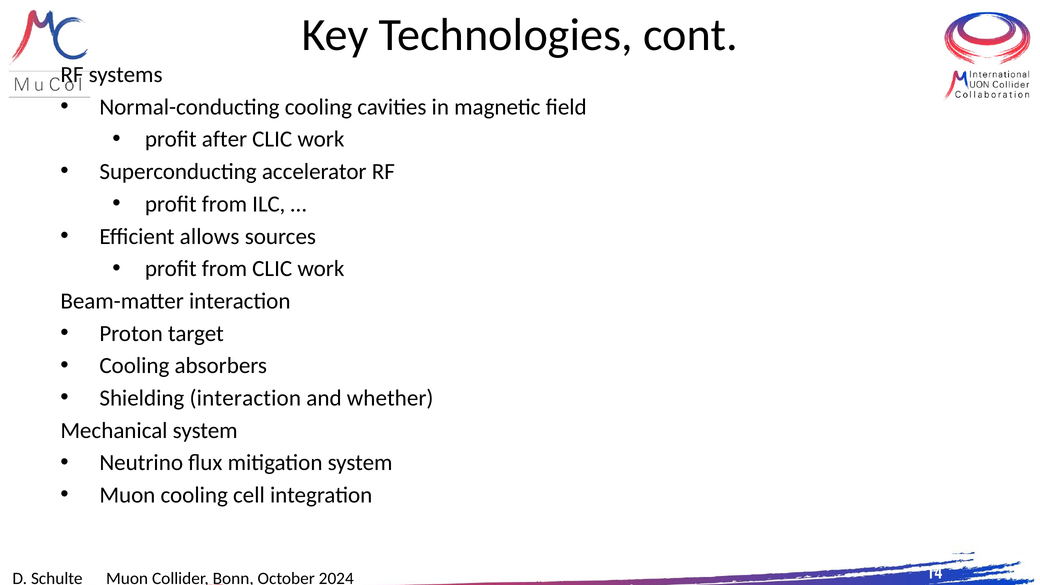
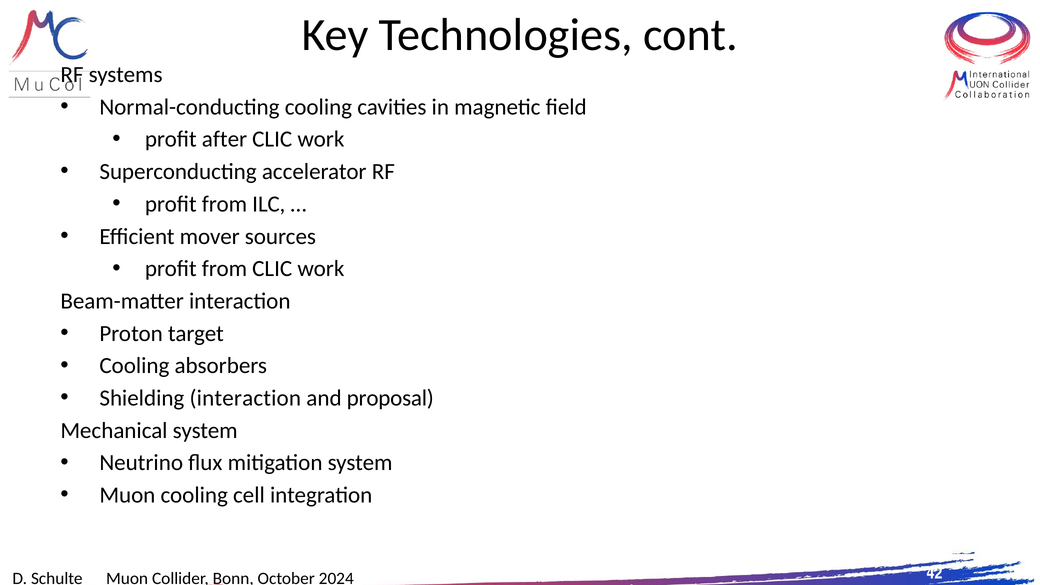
allows: allows -> mover
whether: whether -> proposal
14: 14 -> 42
